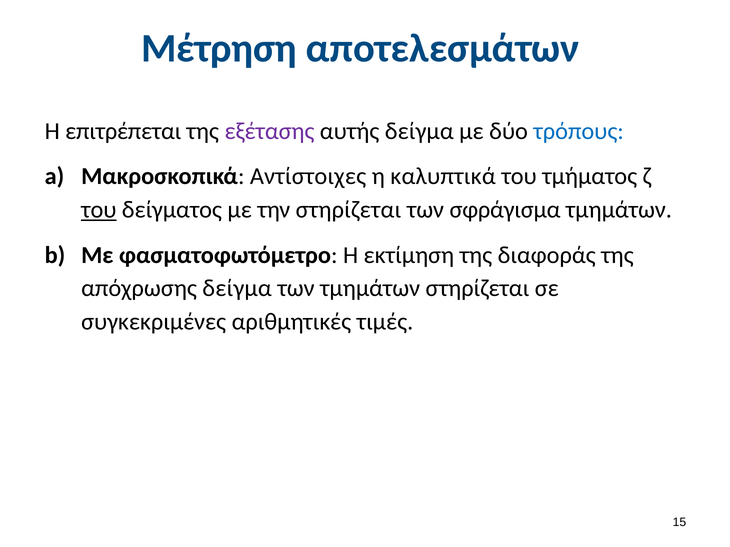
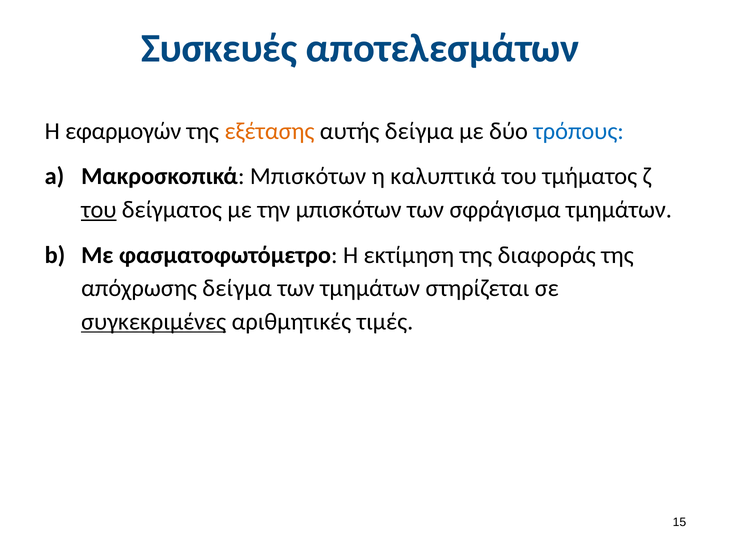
Μέτρηση: Μέτρηση -> Συσκευές
επιτρέπεται: επιτρέπεται -> εφαρμογών
εξέτασης colour: purple -> orange
Μακροσκοπικά Αντίστοιχες: Αντίστοιχες -> Μπισκότων
την στηρίζεται: στηρίζεται -> μπισκότων
συγκεκριμένες underline: none -> present
